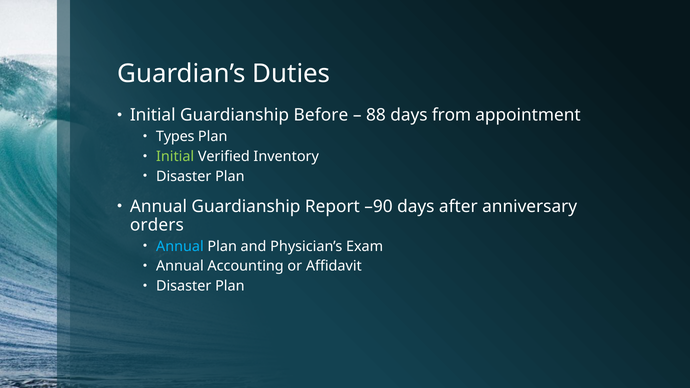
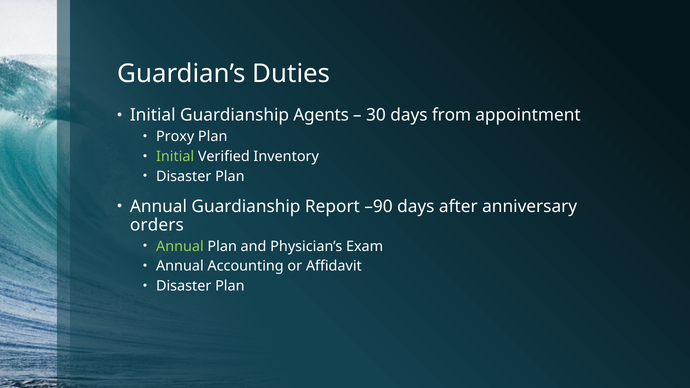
Before: Before -> Agents
88: 88 -> 30
Types: Types -> Proxy
Annual at (180, 246) colour: light blue -> light green
